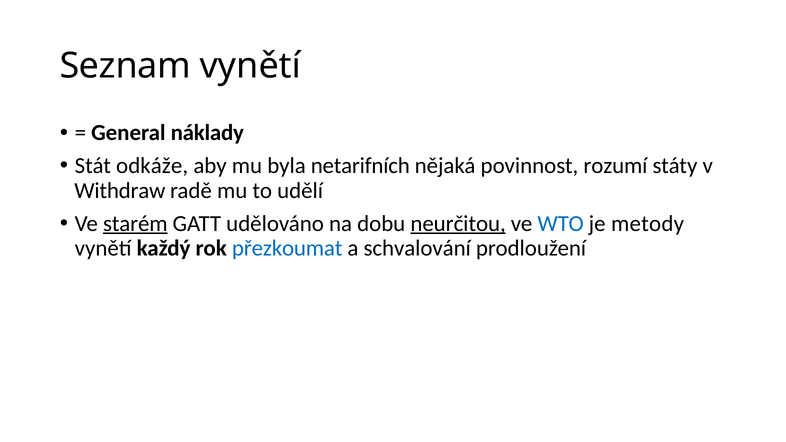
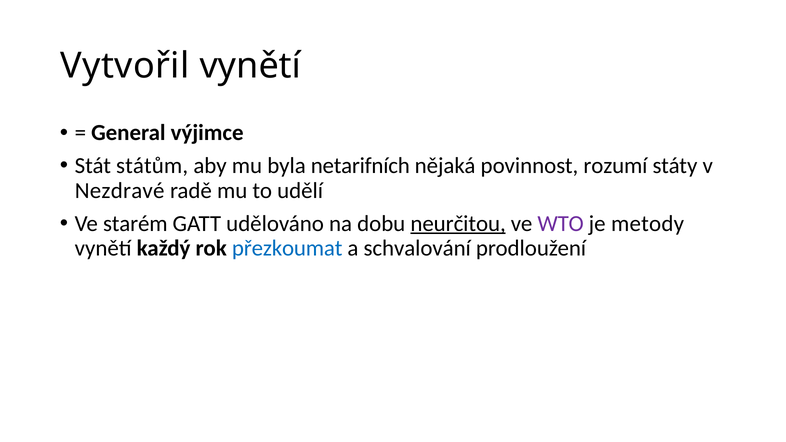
Seznam: Seznam -> Vytvořil
náklady: náklady -> výjimce
odkáže: odkáže -> státům
Withdraw: Withdraw -> Nezdravé
starém underline: present -> none
WTO colour: blue -> purple
